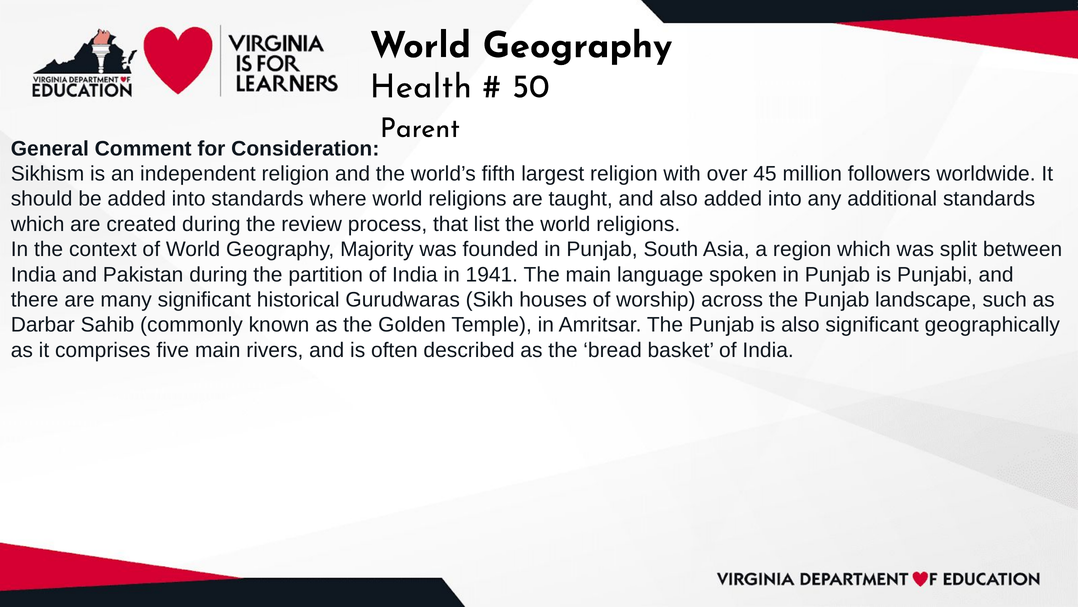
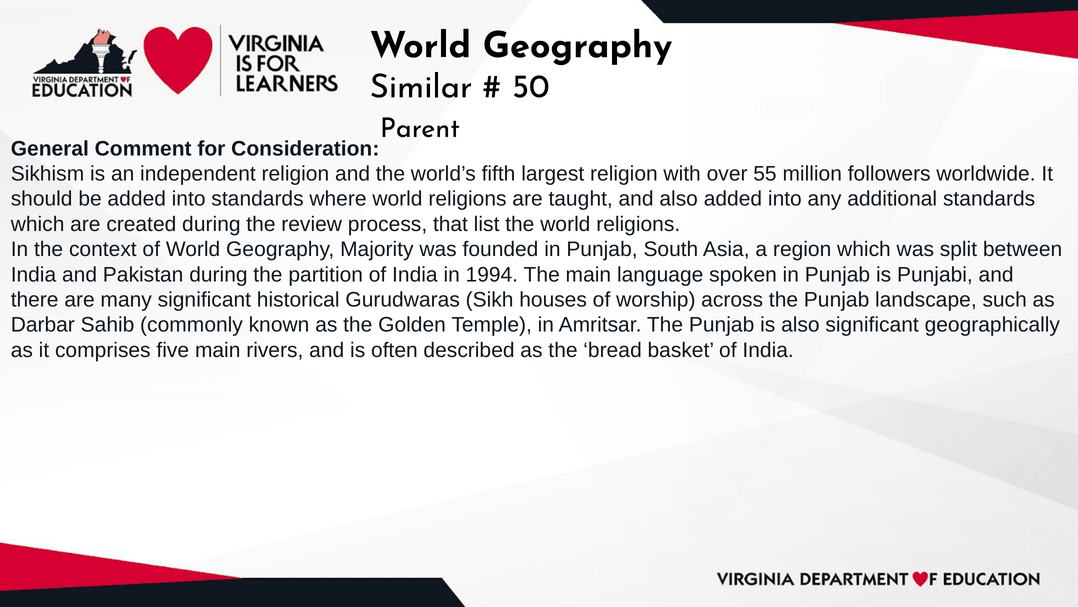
Health: Health -> Similar
45: 45 -> 55
1941: 1941 -> 1994
